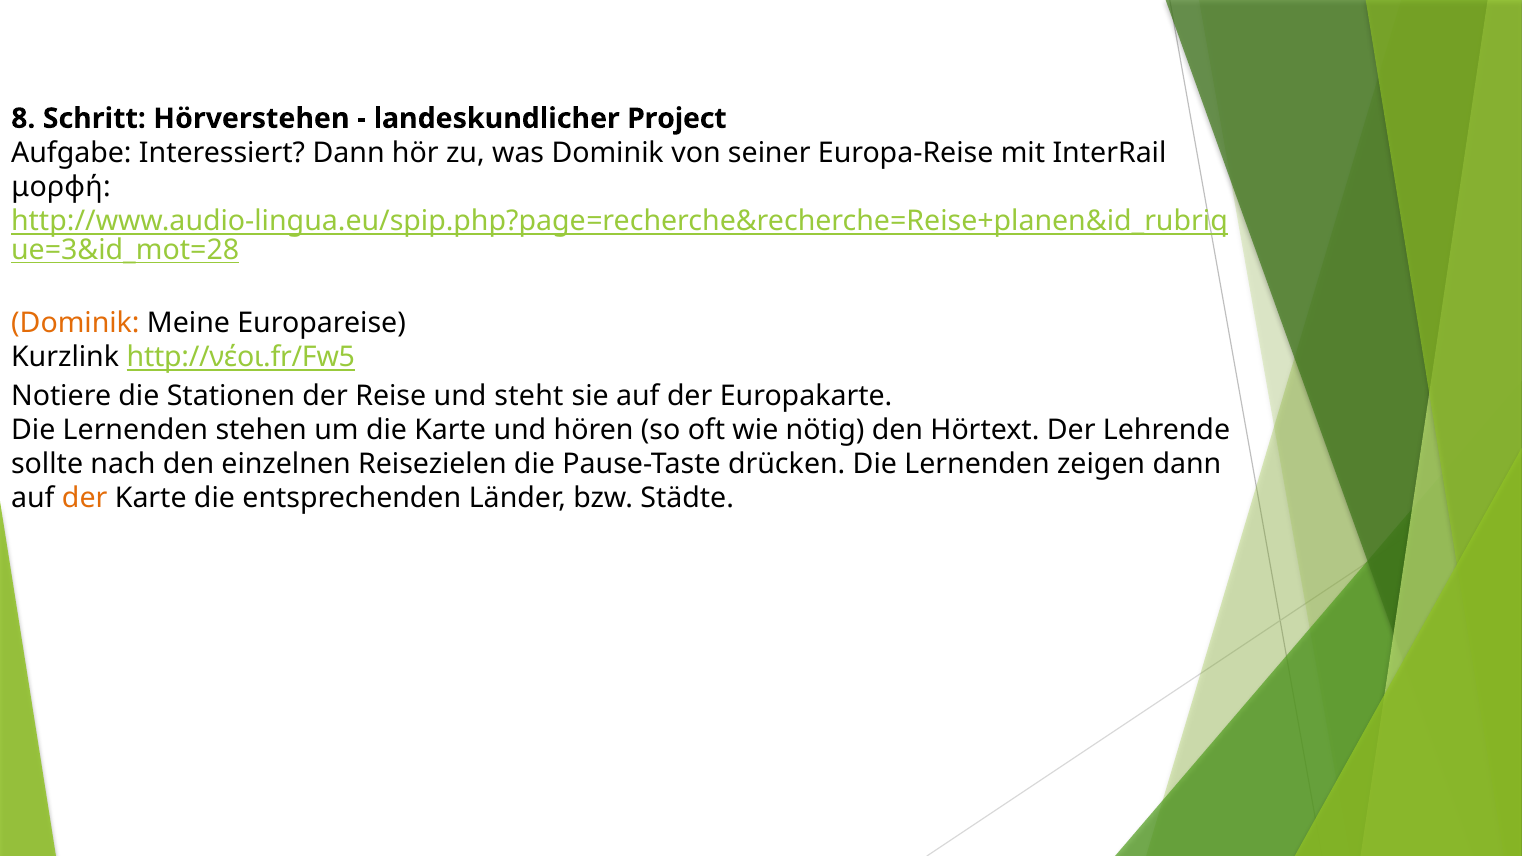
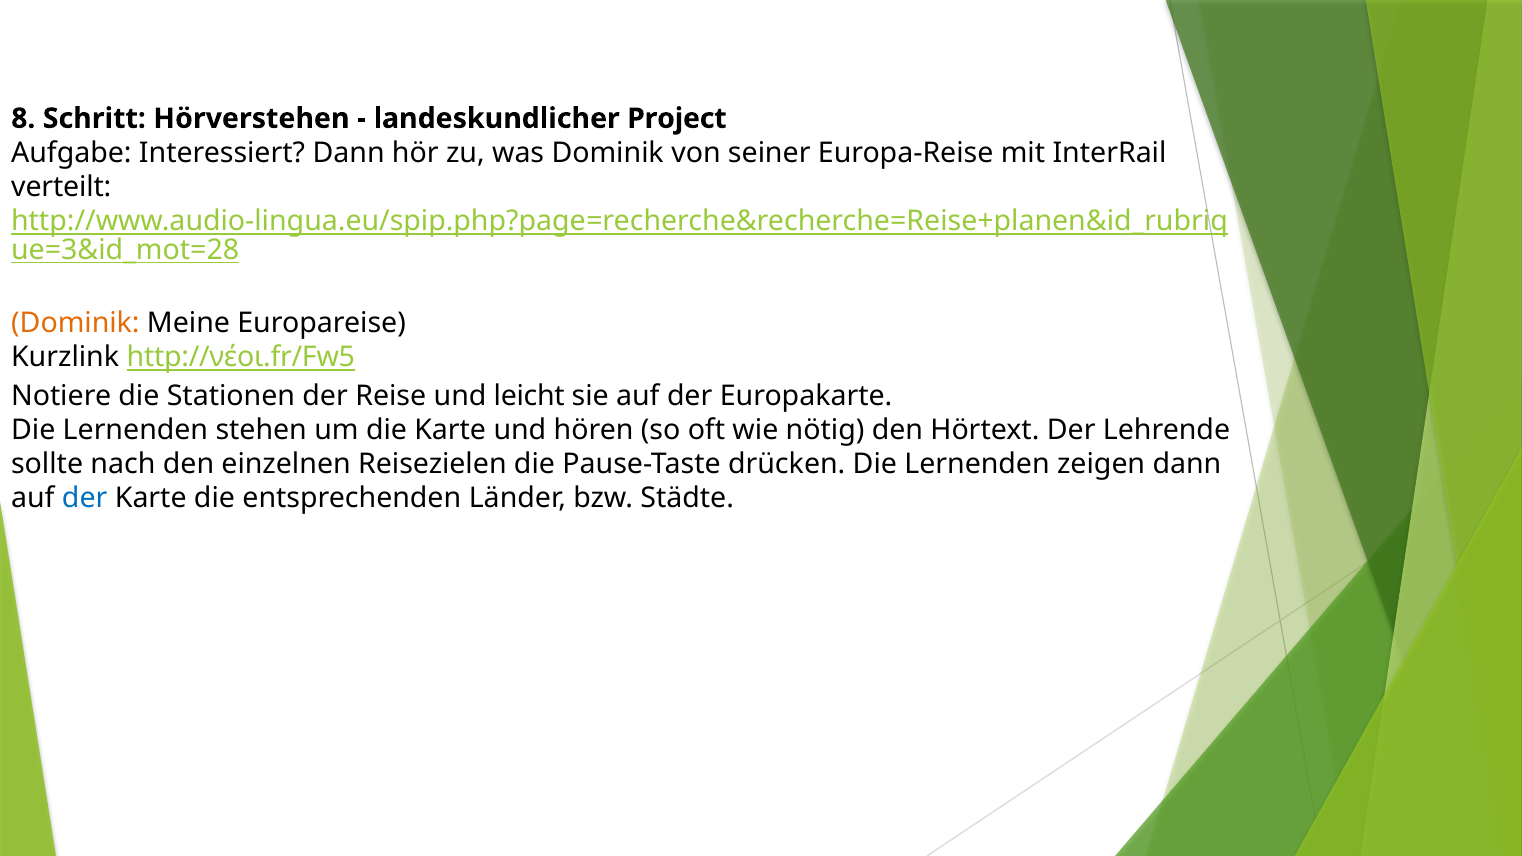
μορφή: μορφή -> verteilt
steht: steht -> leicht
der at (85, 499) colour: orange -> blue
